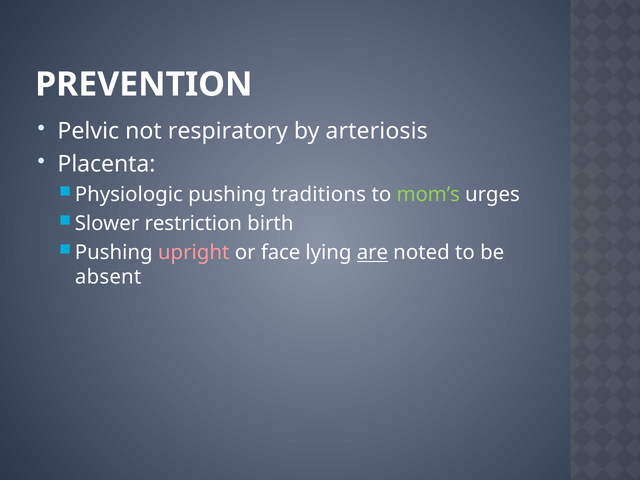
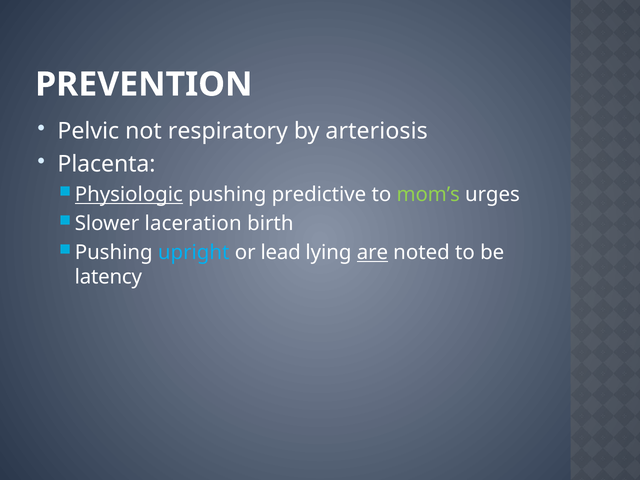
Physiologic underline: none -> present
traditions: traditions -> predictive
restriction: restriction -> laceration
upright colour: pink -> light blue
face: face -> lead
absent: absent -> latency
